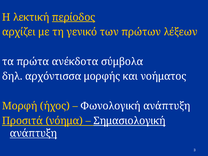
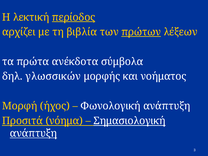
γενικό: γενικό -> βιβλία
πρώτων underline: none -> present
αρχόντισσα: αρχόντισσα -> γλωσσικών
